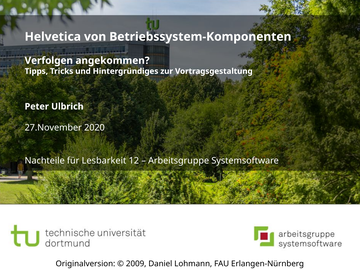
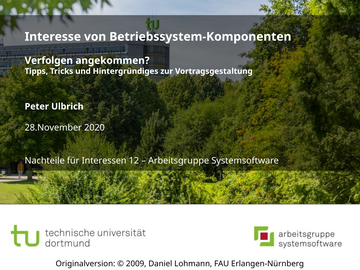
Helvetica: Helvetica -> Interesse
27.November: 27.November -> 28.November
Lesbarkeit: Lesbarkeit -> Interessen
